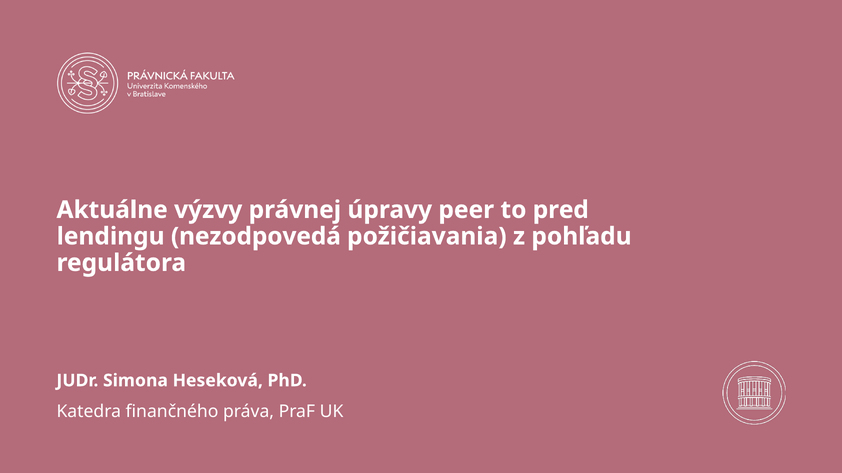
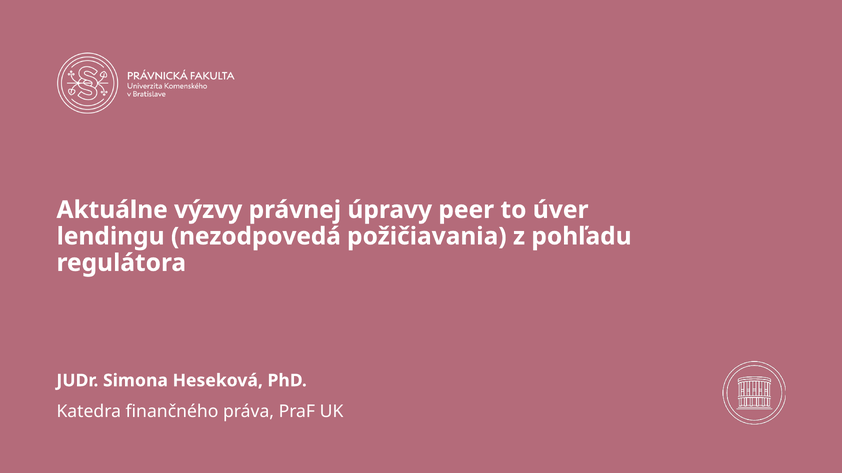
pred: pred -> úver
